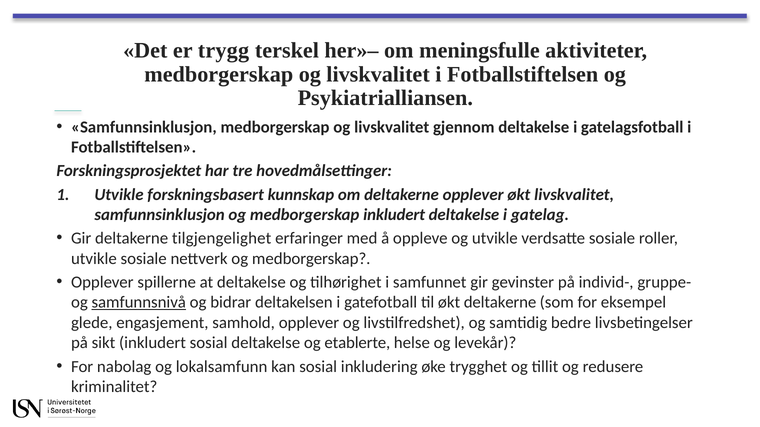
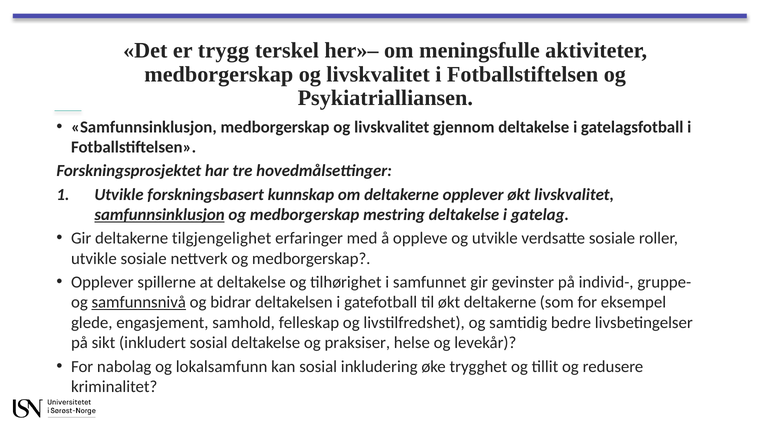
samfunnsinklusjon at (160, 215) underline: none -> present
medborgerskap inkludert: inkludert -> mestring
samhold opplever: opplever -> felleskap
etablerte: etablerte -> praksiser
